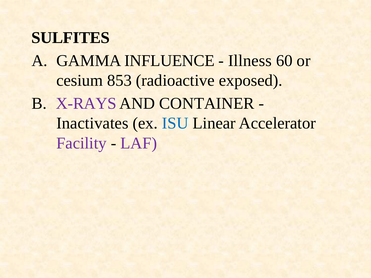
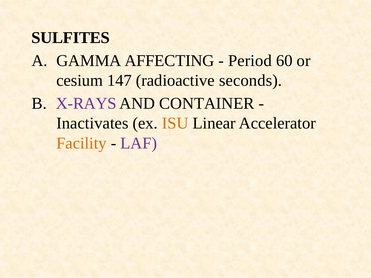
INFLUENCE: INFLUENCE -> AFFECTING
Illness: Illness -> Period
853: 853 -> 147
exposed: exposed -> seconds
ISU colour: blue -> orange
Facility colour: purple -> orange
